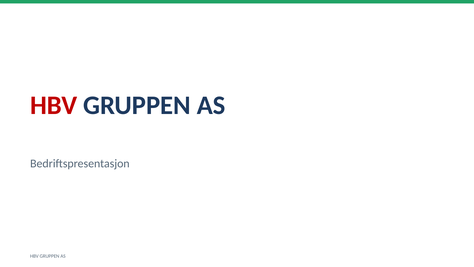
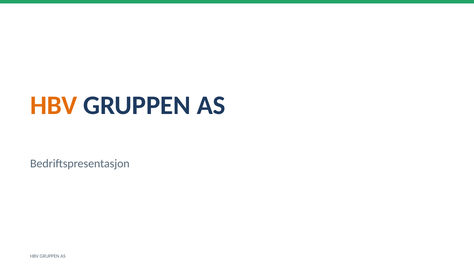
HBV at (54, 105) colour: red -> orange
